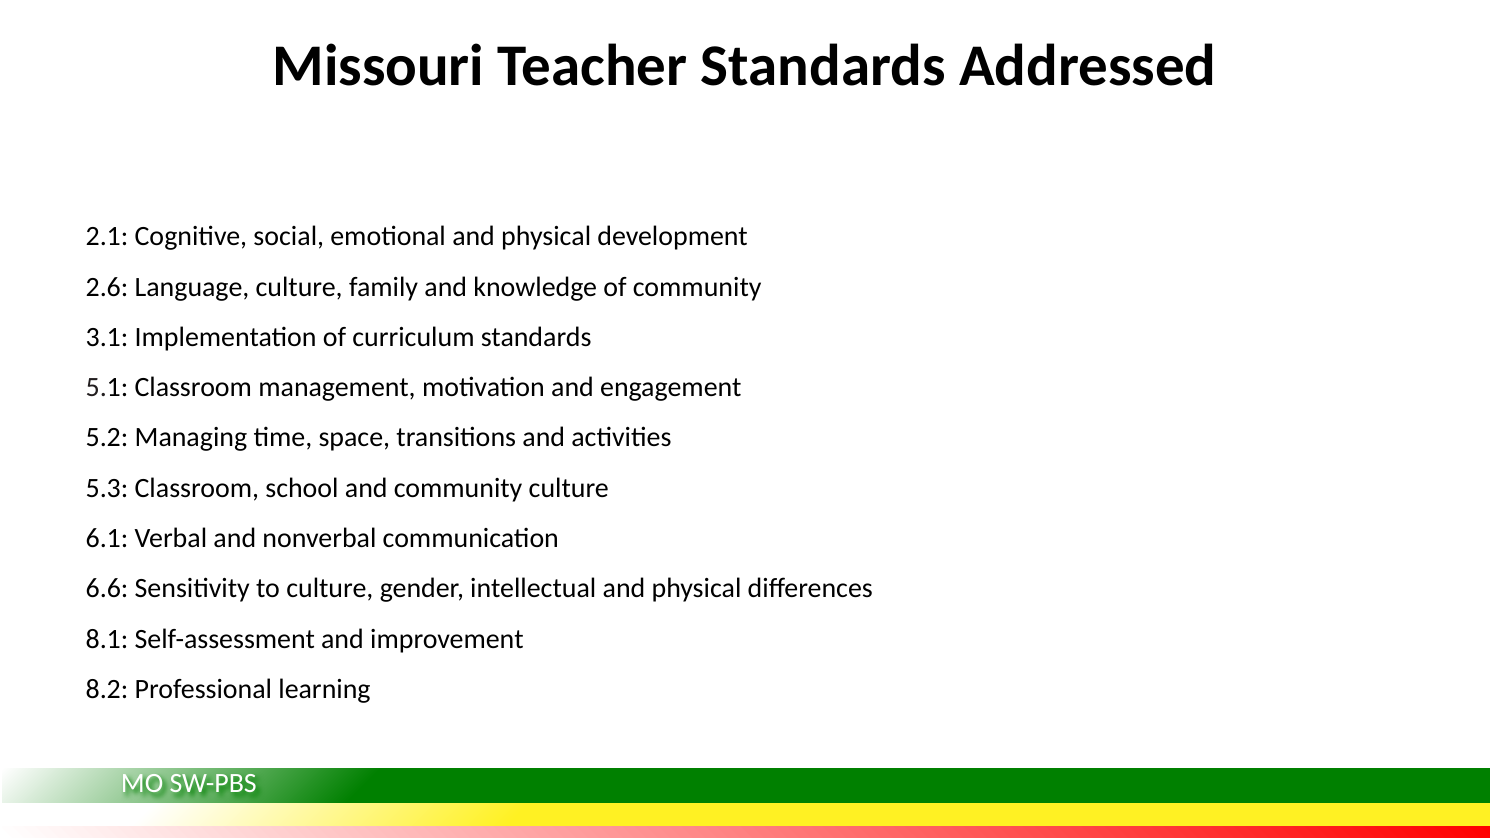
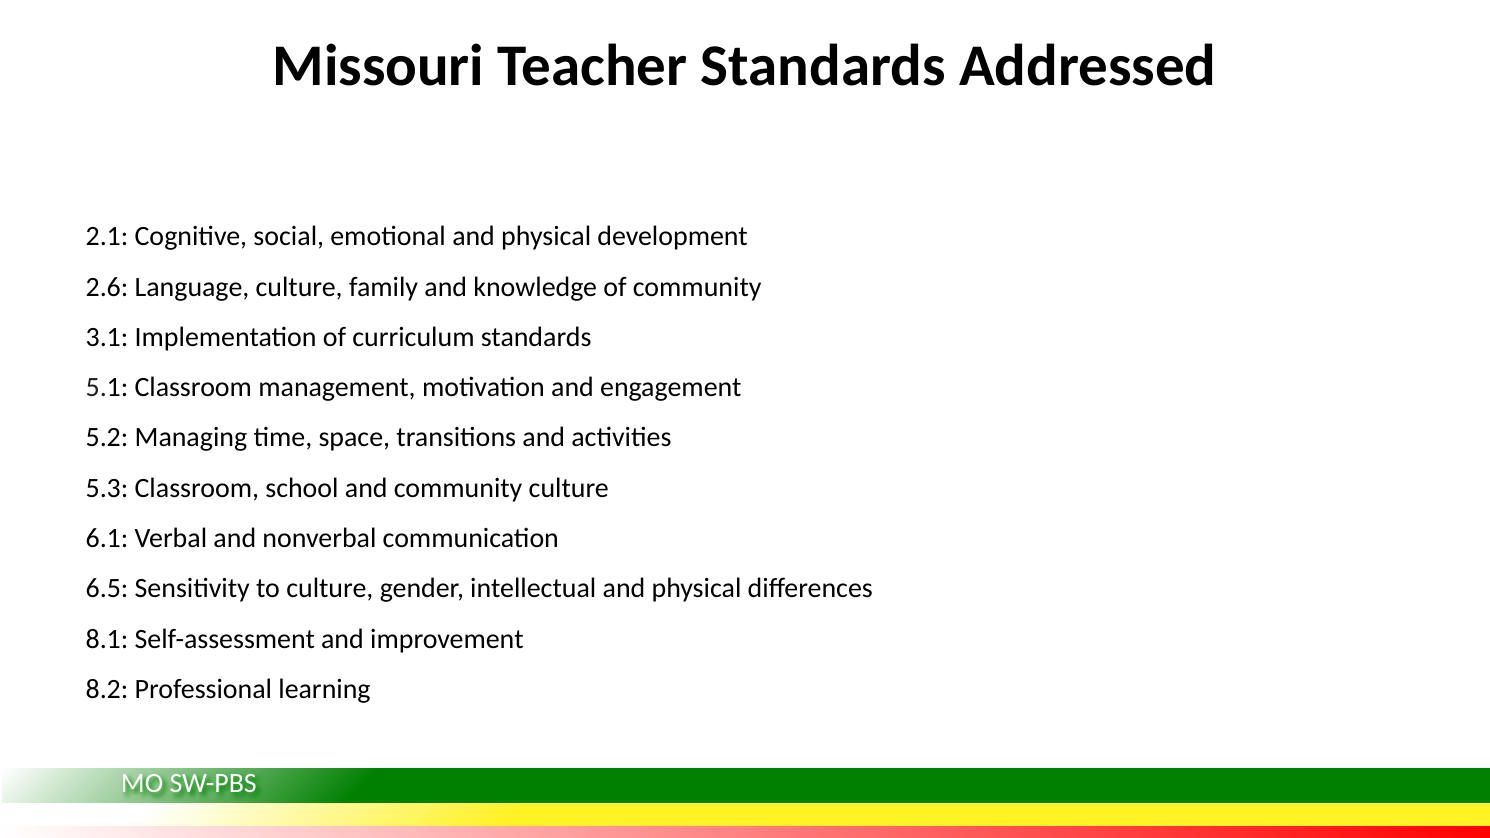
6.6: 6.6 -> 6.5
